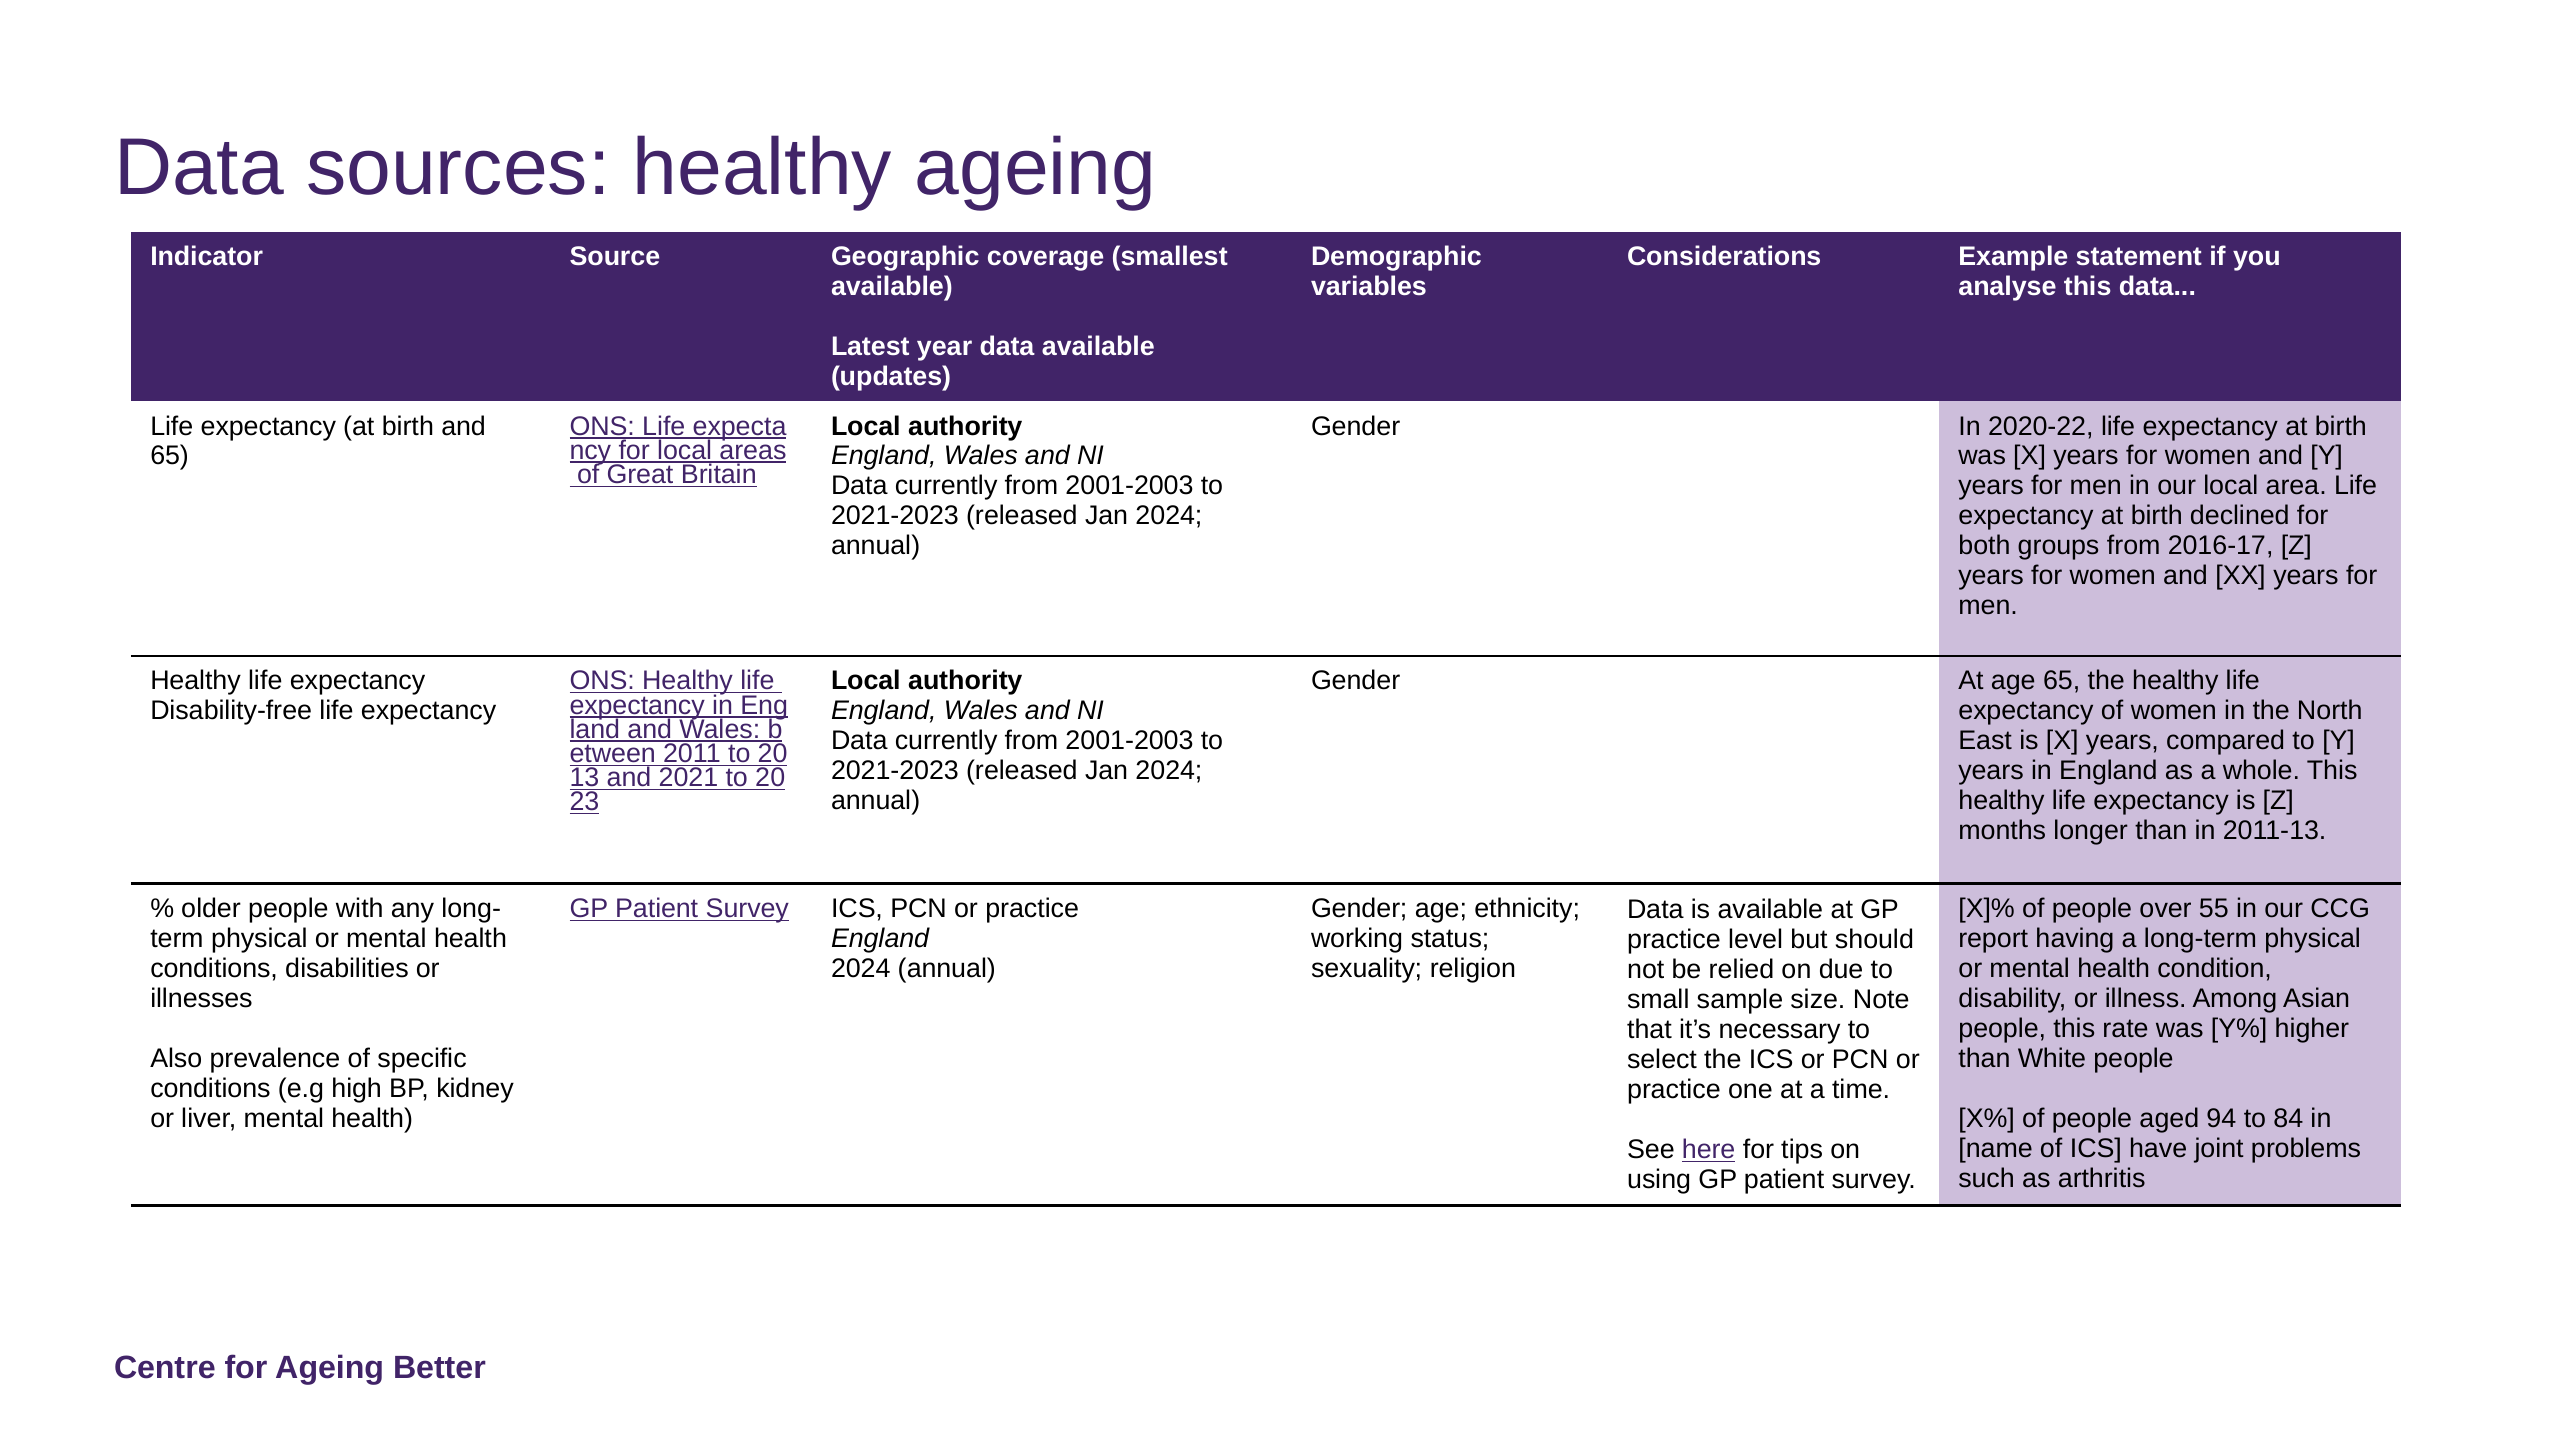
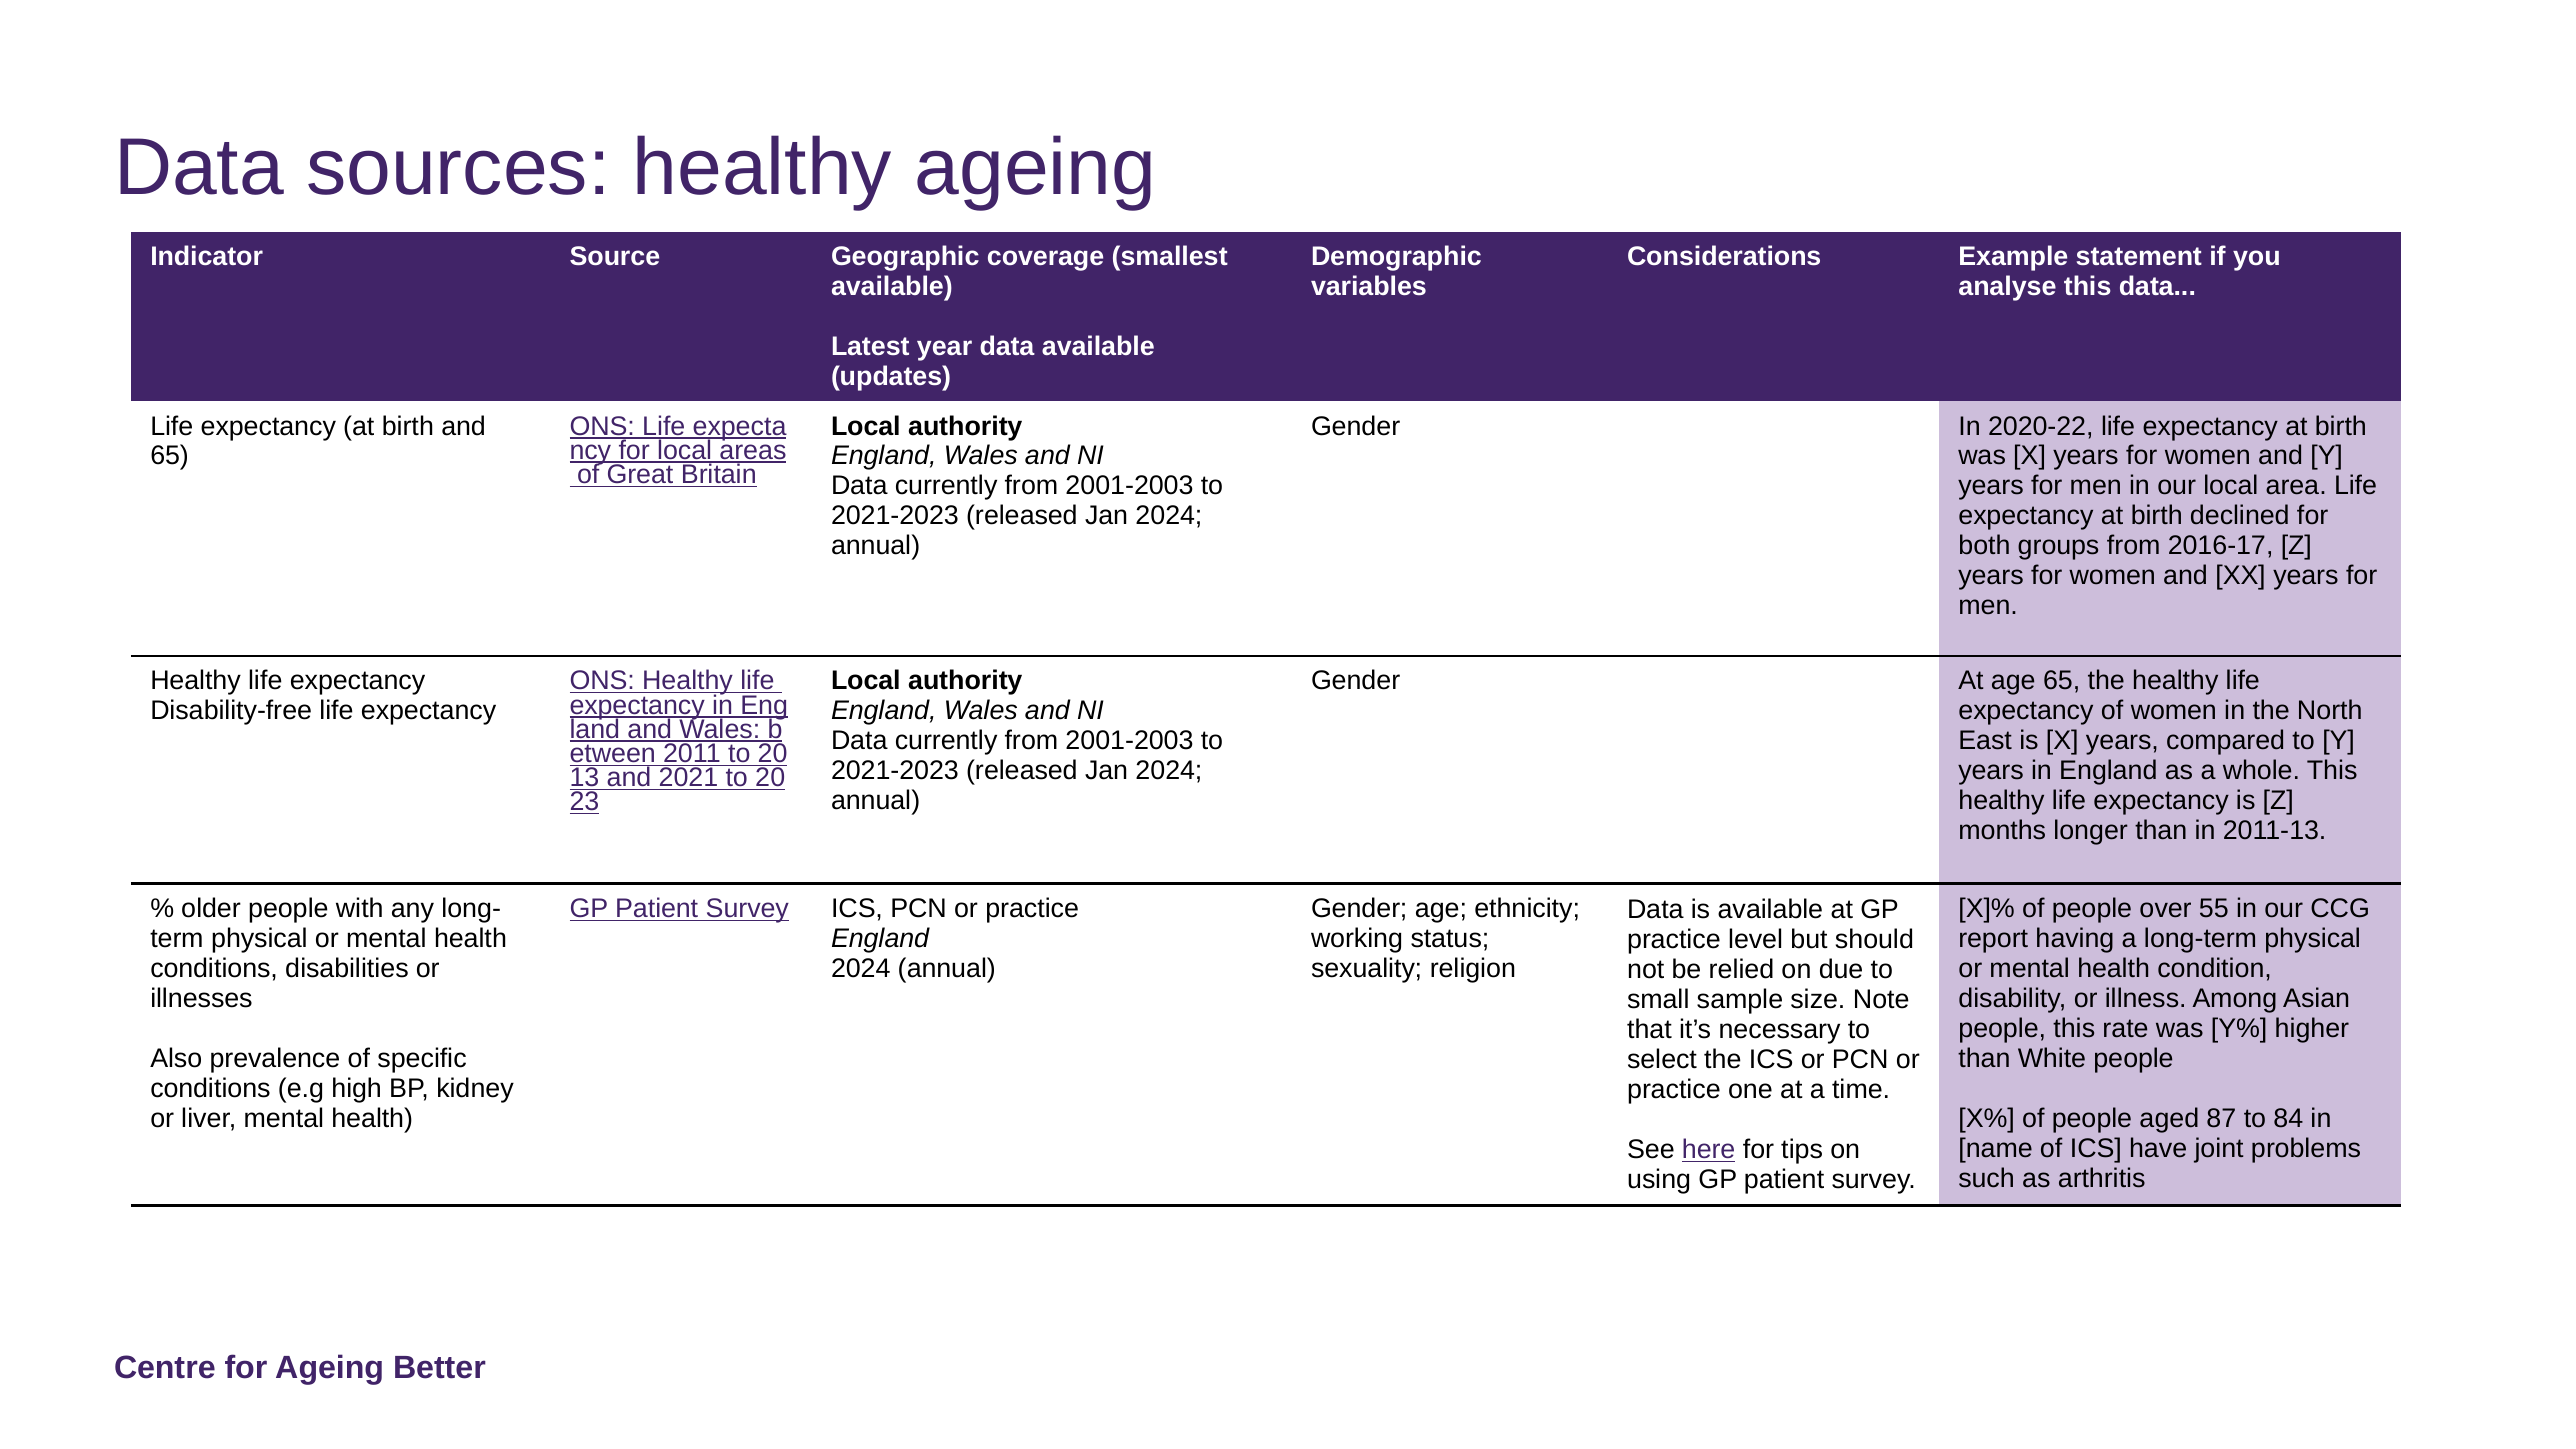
94: 94 -> 87
